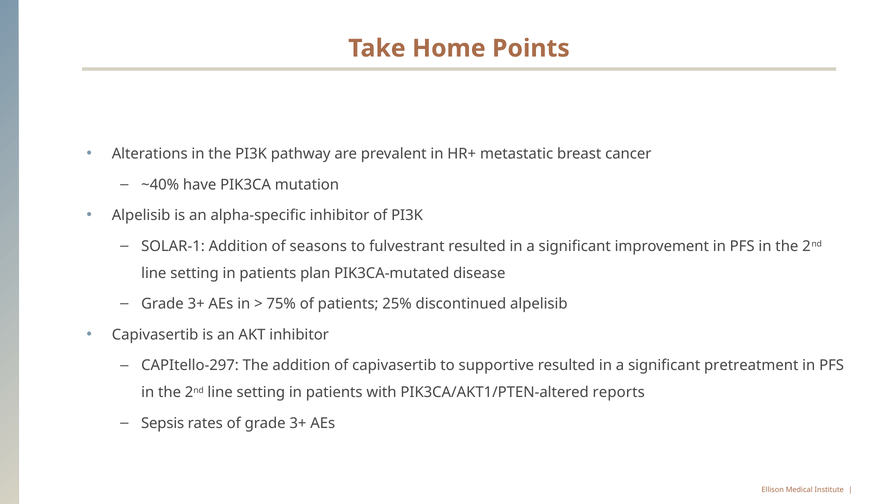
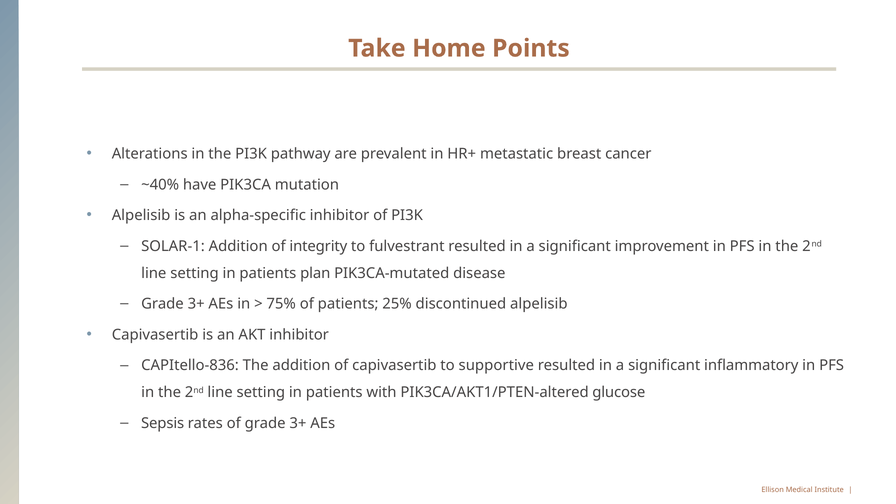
seasons: seasons -> integrity
CAPItello-297: CAPItello-297 -> CAPItello-836
pretreatment: pretreatment -> inflammatory
reports: reports -> glucose
